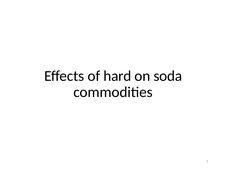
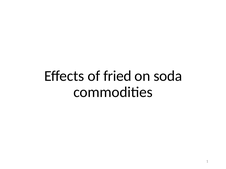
hard: hard -> fried
